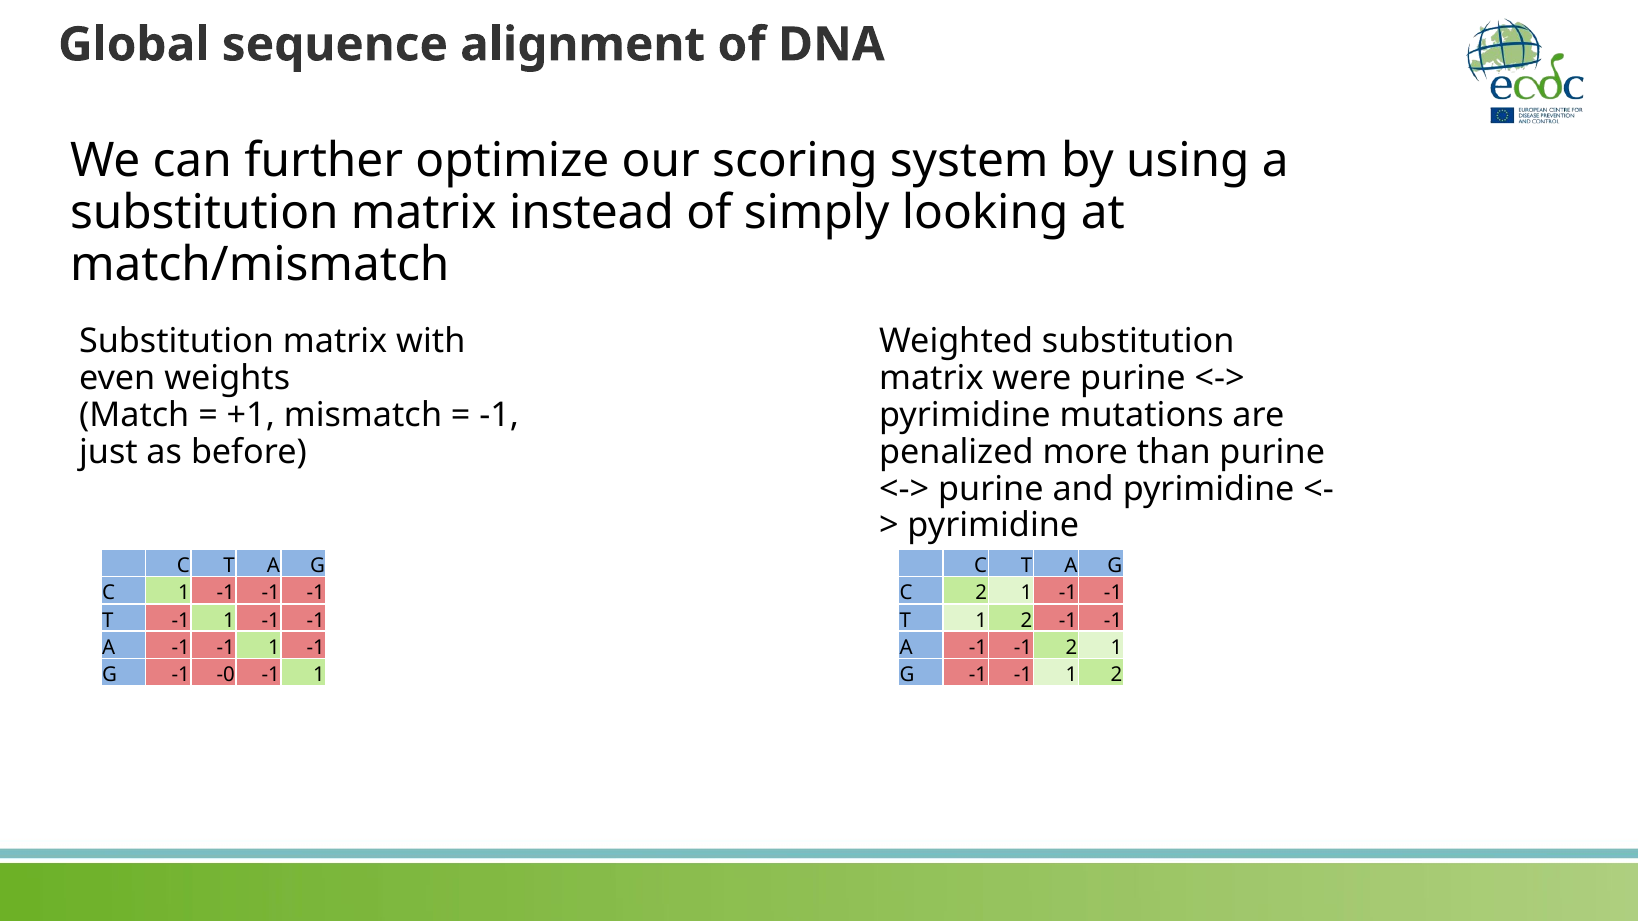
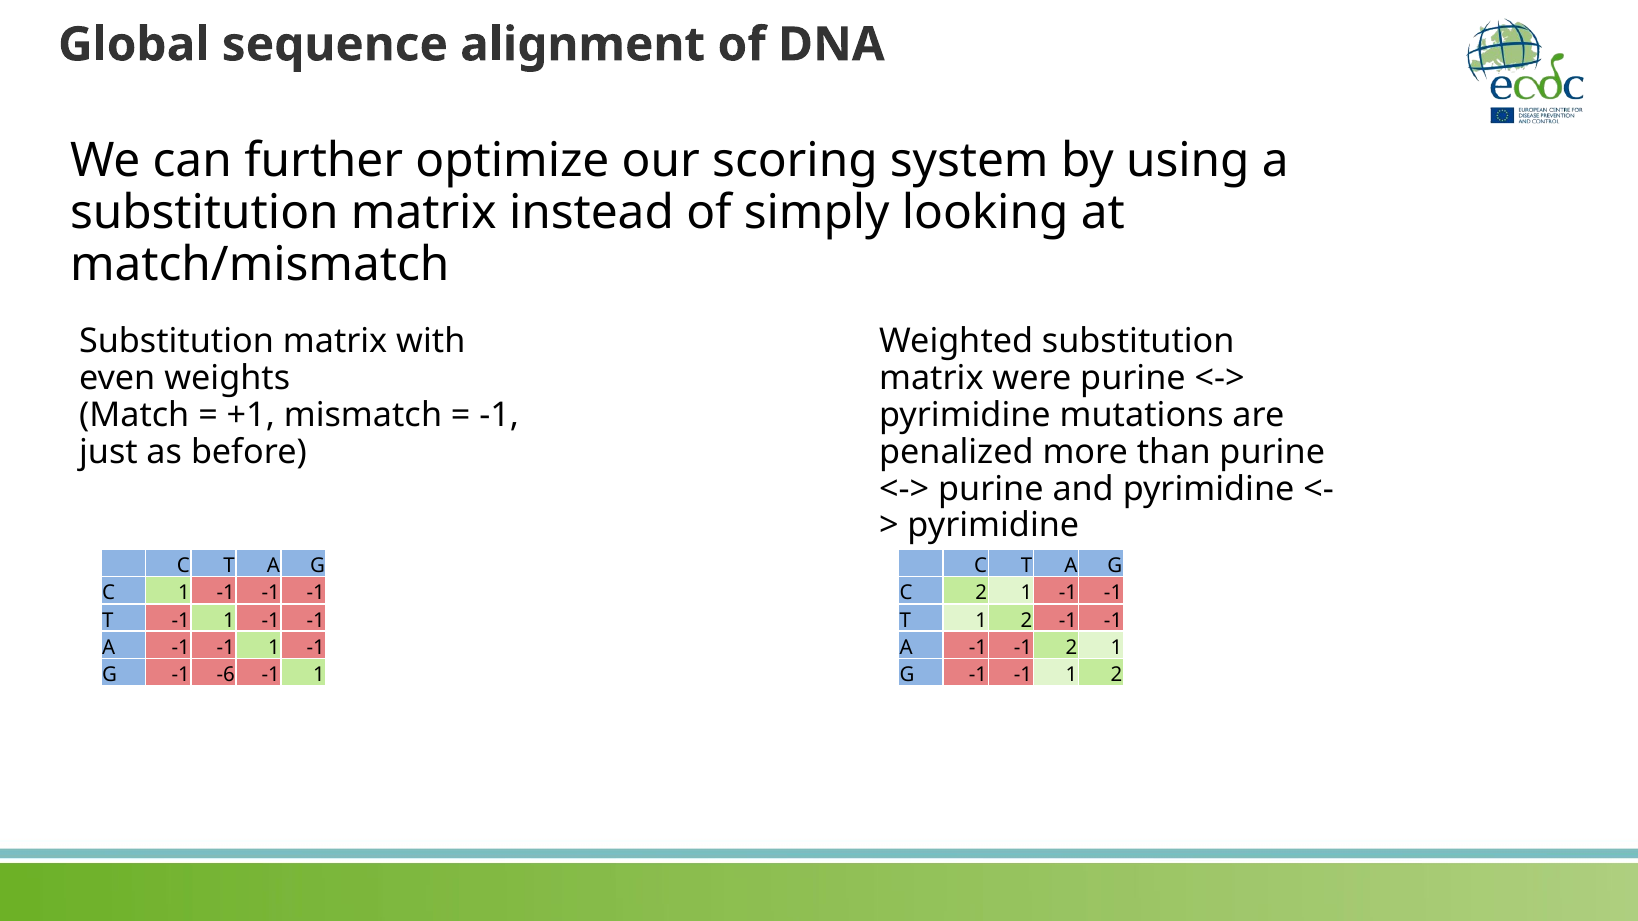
-0: -0 -> -6
